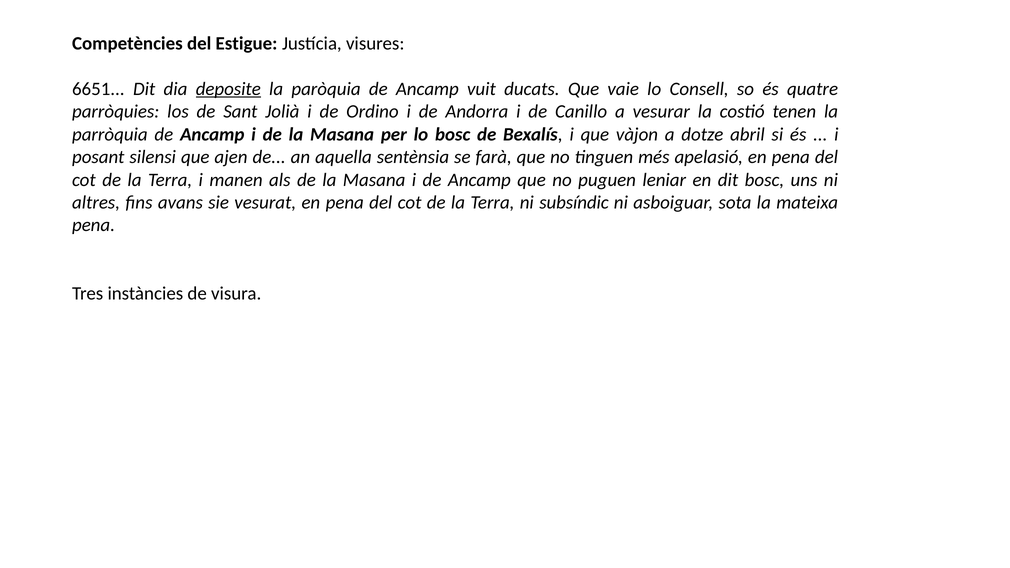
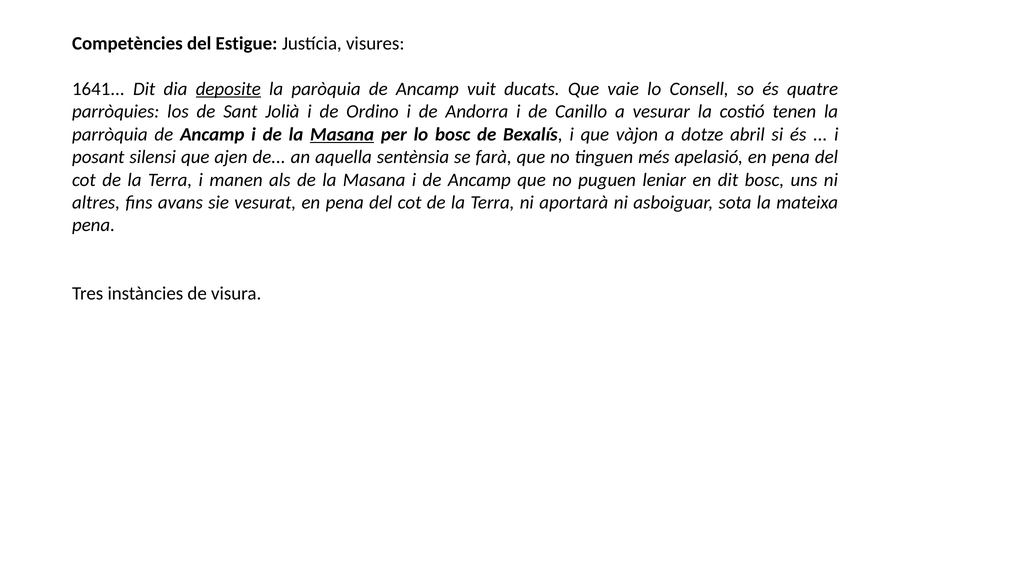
6651: 6651 -> 1641
Masana at (342, 134) underline: none -> present
subsíndic: subsíndic -> aportarà
